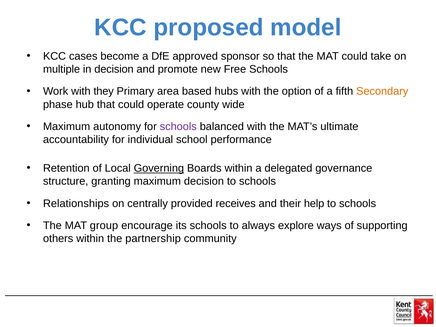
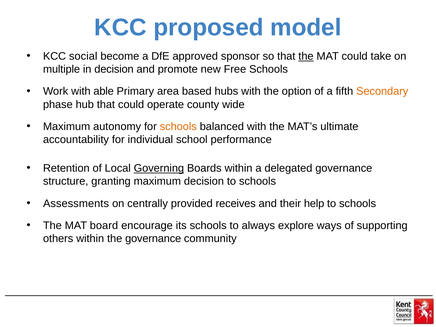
cases: cases -> social
the at (306, 56) underline: none -> present
they: they -> able
schools at (178, 126) colour: purple -> orange
Relationships: Relationships -> Assessments
group: group -> board
the partnership: partnership -> governance
